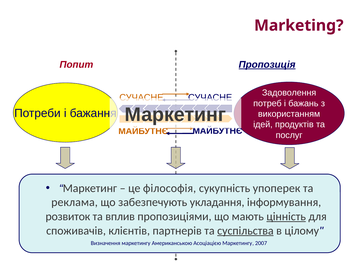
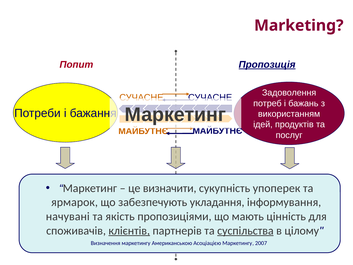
філософія: філософія -> визначити
реклама: реклама -> ярмарок
розвиток: розвиток -> начувані
вплив: вплив -> якість
цінність underline: present -> none
клієнтів underline: none -> present
